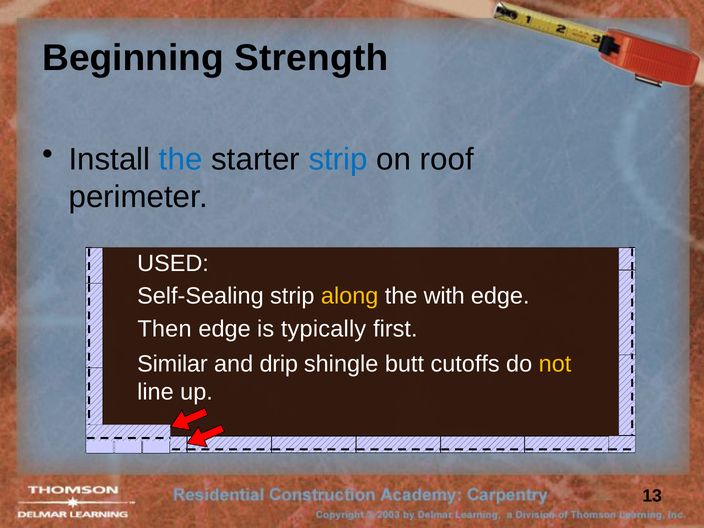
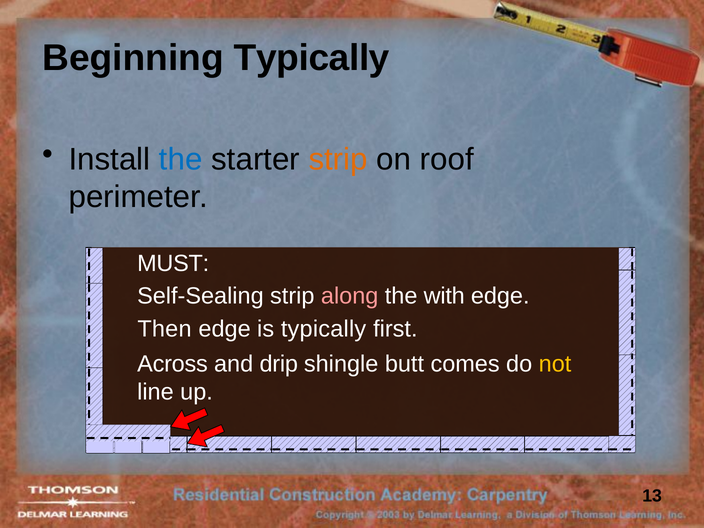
Beginning Strength: Strength -> Typically
strip at (338, 159) colour: blue -> orange
USED: USED -> MUST
along colour: yellow -> pink
Similar: Similar -> Across
cutoffs: cutoffs -> comes
